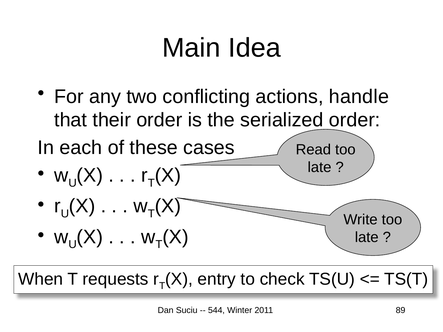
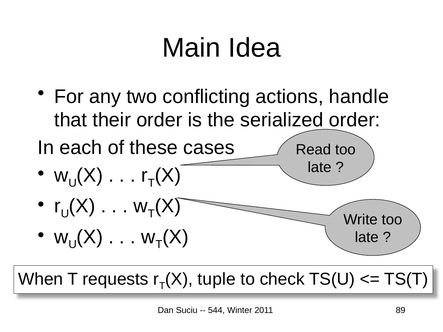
entry: entry -> tuple
